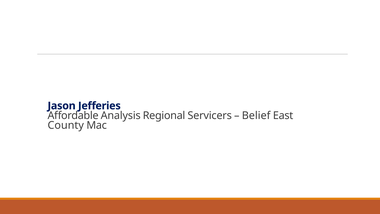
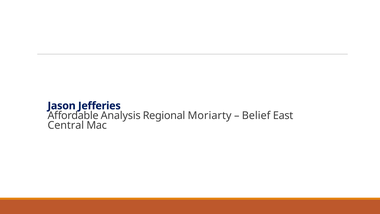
Servicers: Servicers -> Moriarty
County: County -> Central
